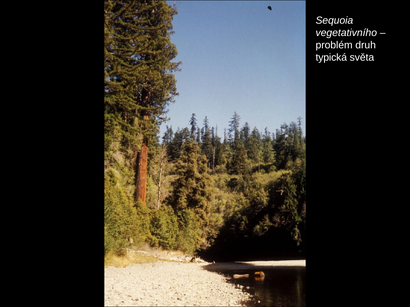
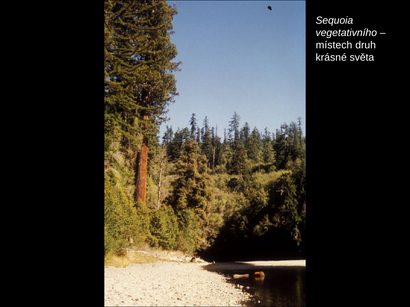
problém: problém -> místech
typická: typická -> krásné
